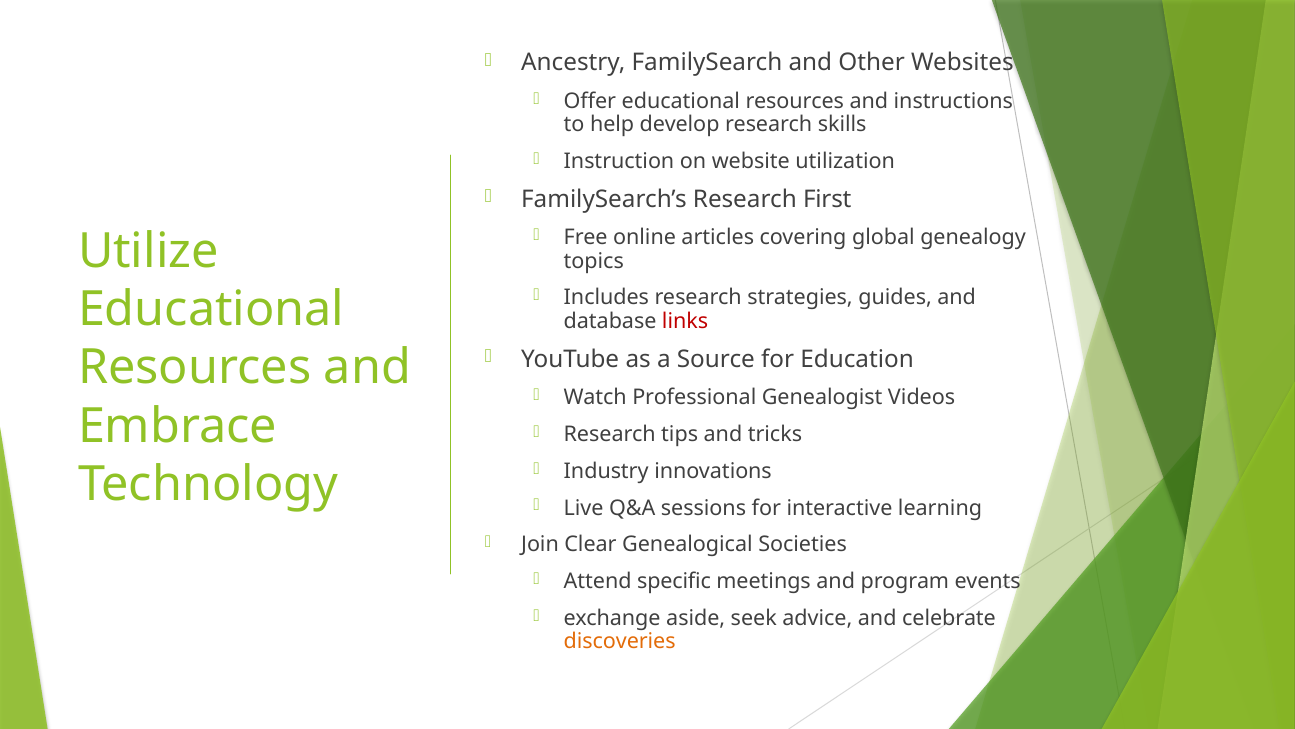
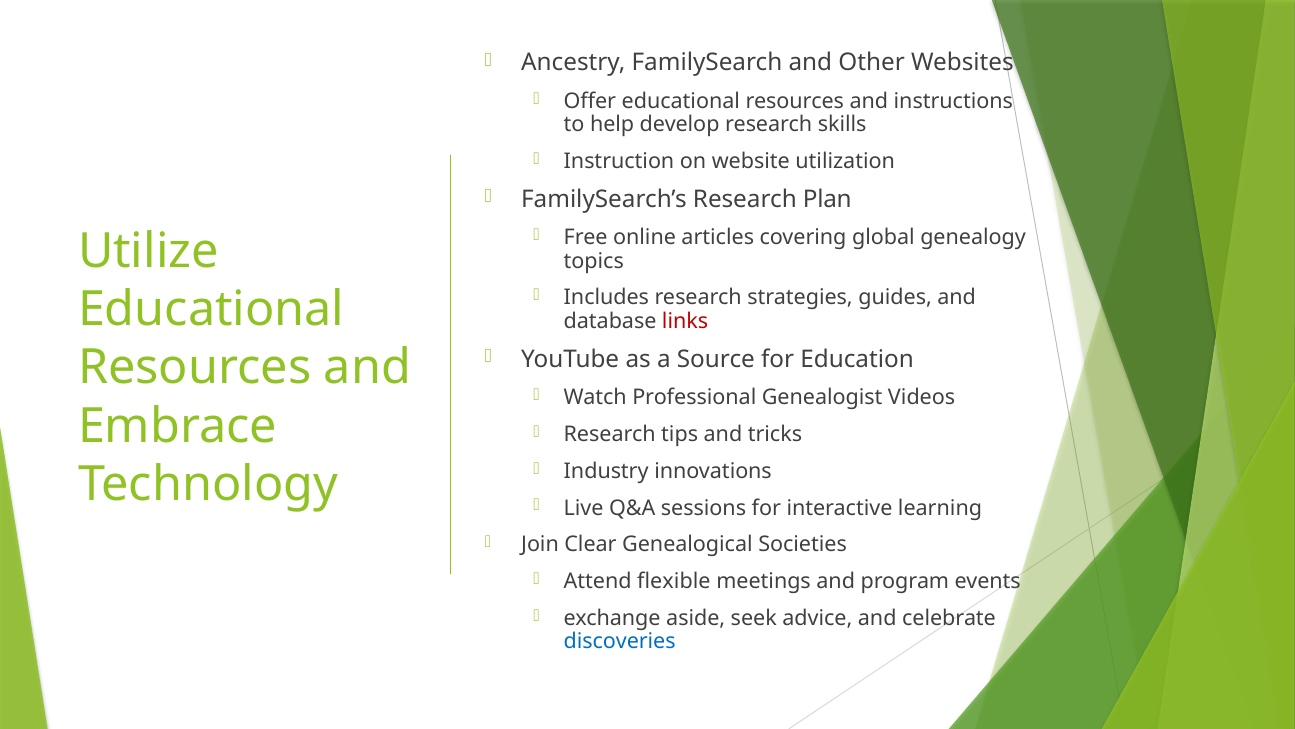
First: First -> Plan
specific: specific -> flexible
discoveries colour: orange -> blue
